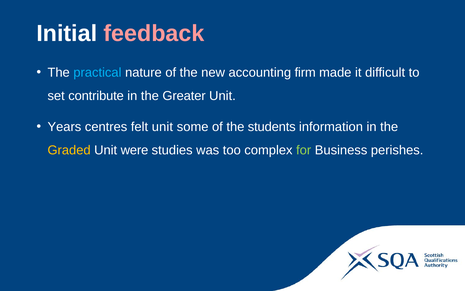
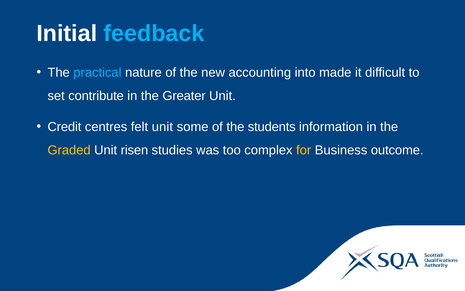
feedback colour: pink -> light blue
firm: firm -> into
Years: Years -> Credit
were: were -> risen
for colour: light green -> yellow
perishes: perishes -> outcome
